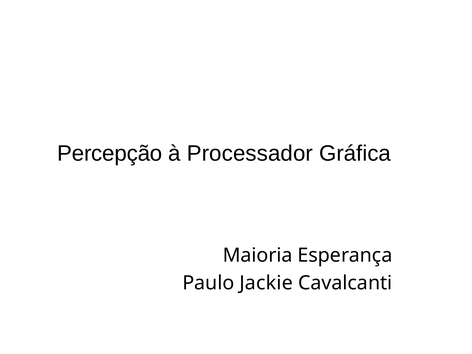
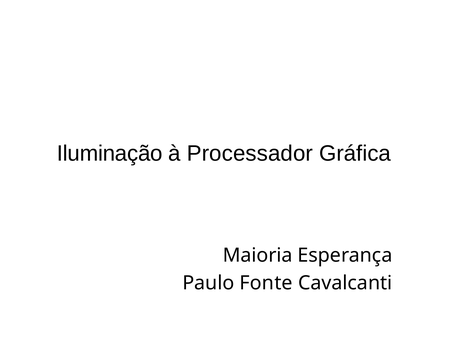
Percepção: Percepção -> Iluminação
Jackie: Jackie -> Fonte
